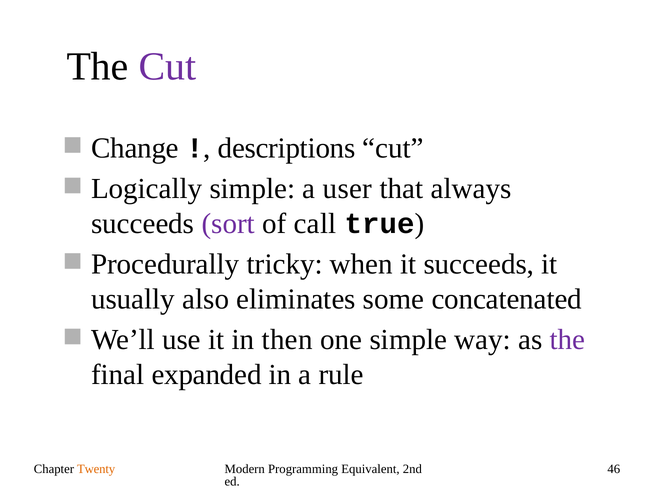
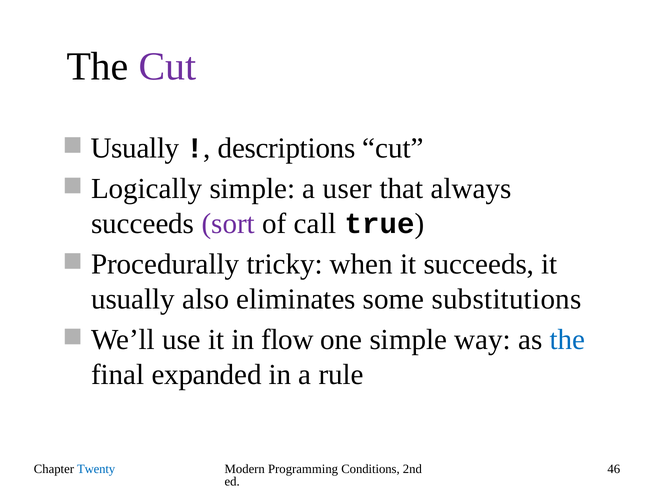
Change at (135, 148): Change -> Usually
concatenated: concatenated -> substitutions
then: then -> flow
the at (567, 340) colour: purple -> blue
Twenty colour: orange -> blue
Equivalent: Equivalent -> Conditions
